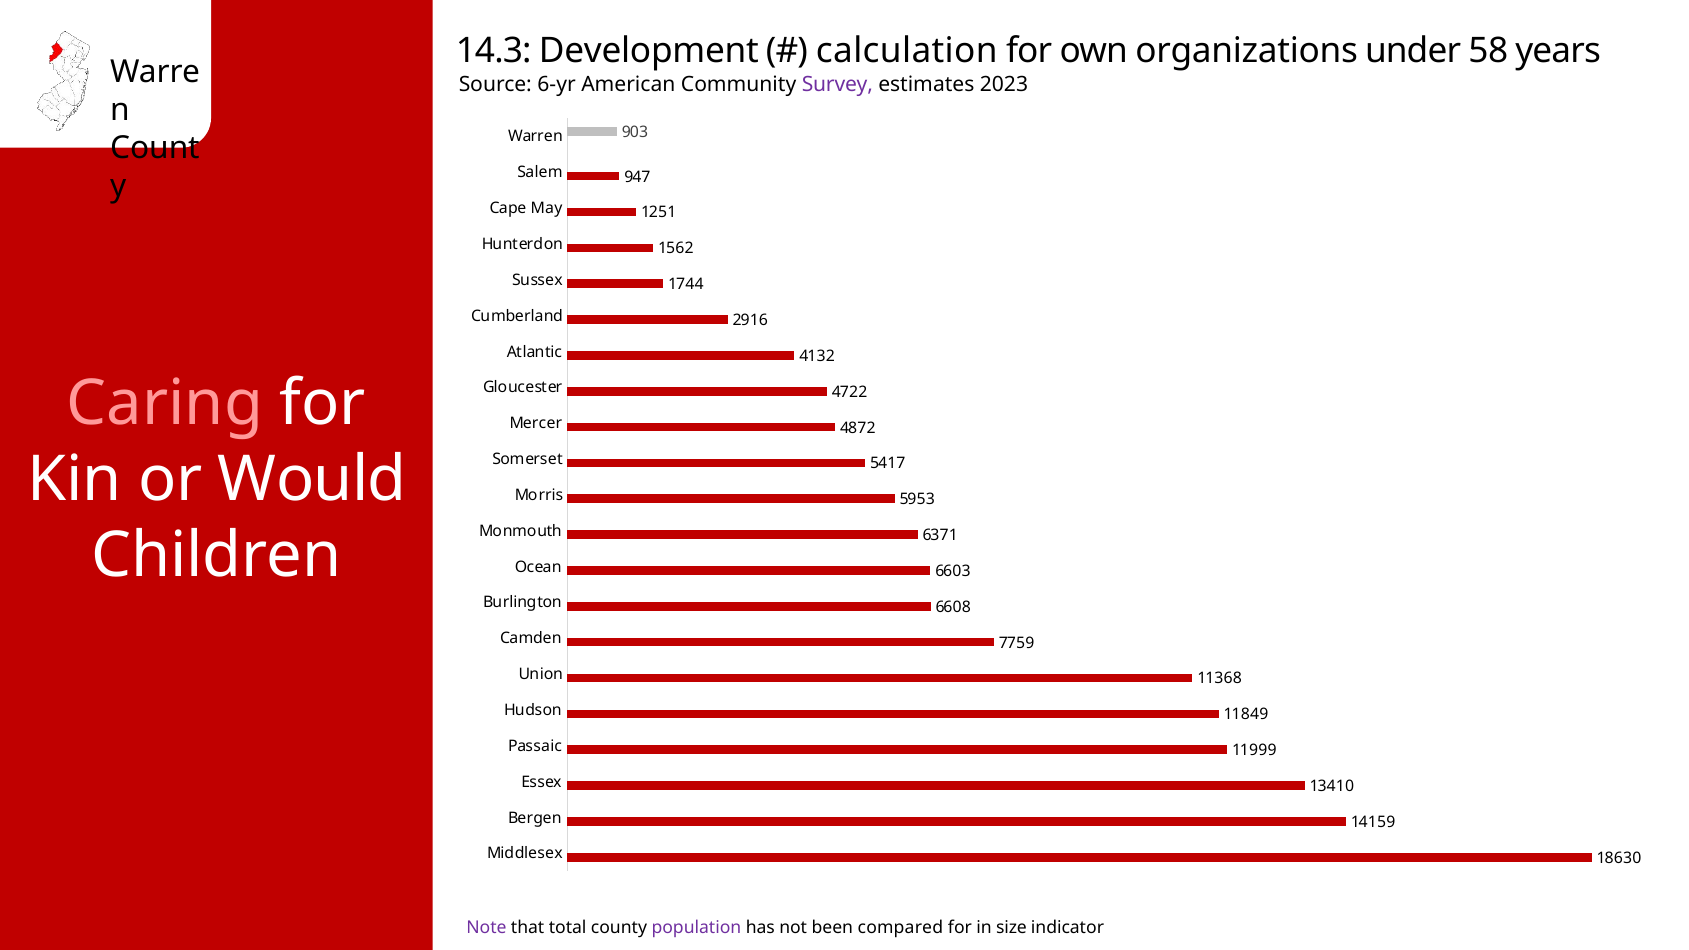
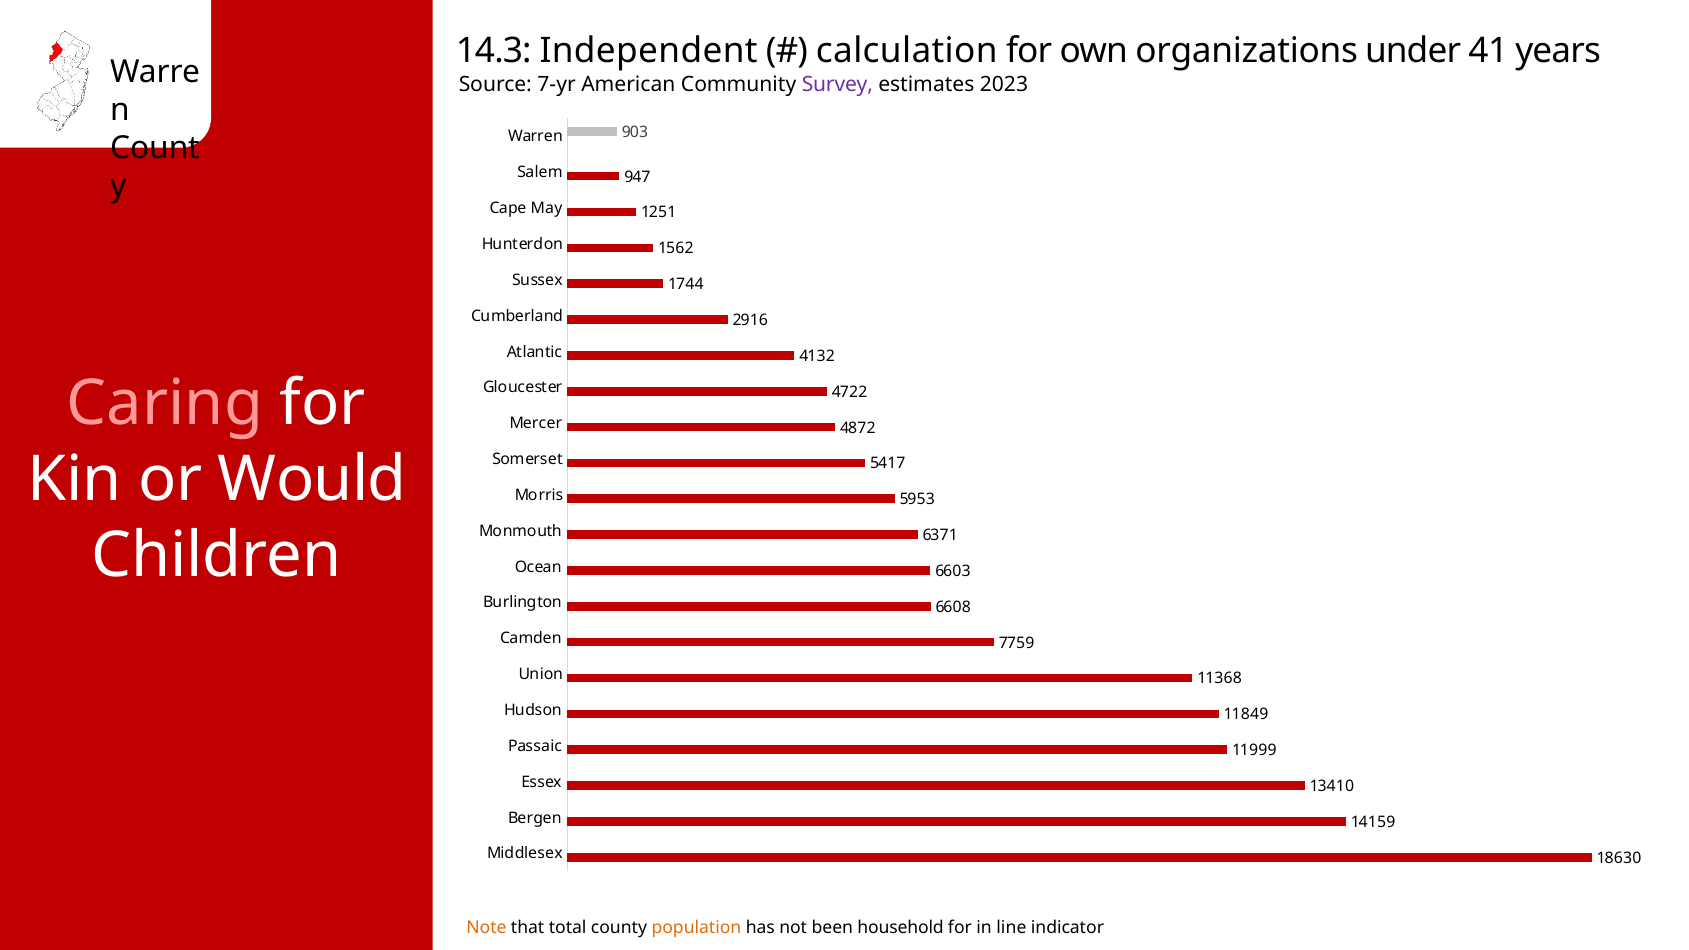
Development: Development -> Independent
58: 58 -> 41
6-yr: 6-yr -> 7-yr
Note colour: purple -> orange
population colour: purple -> orange
compared: compared -> household
size: size -> line
